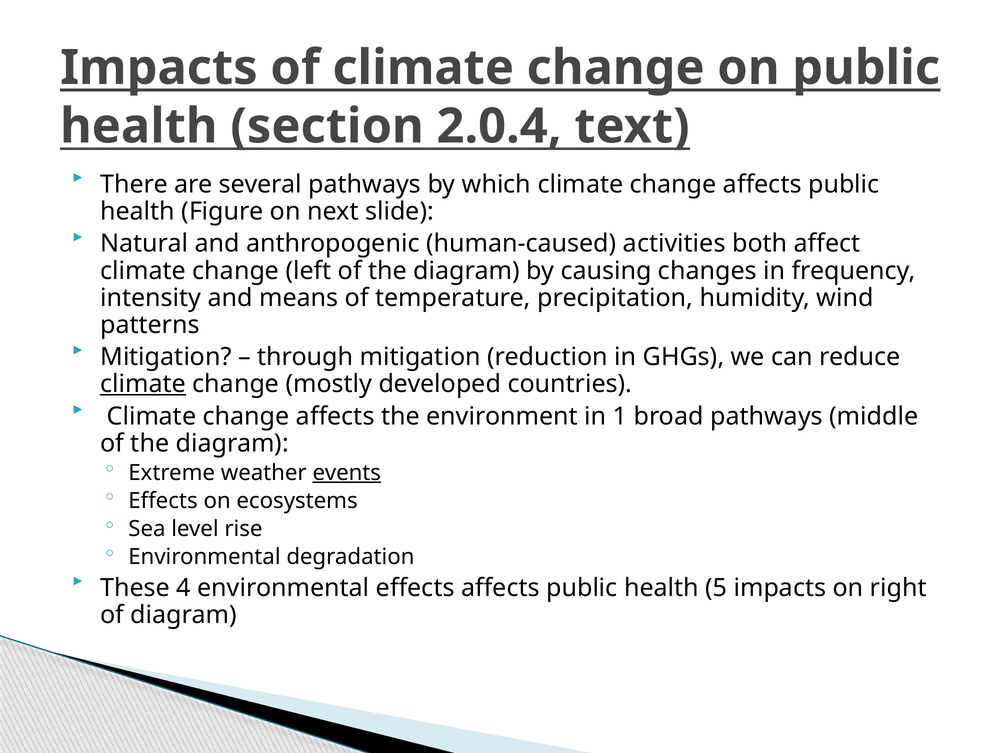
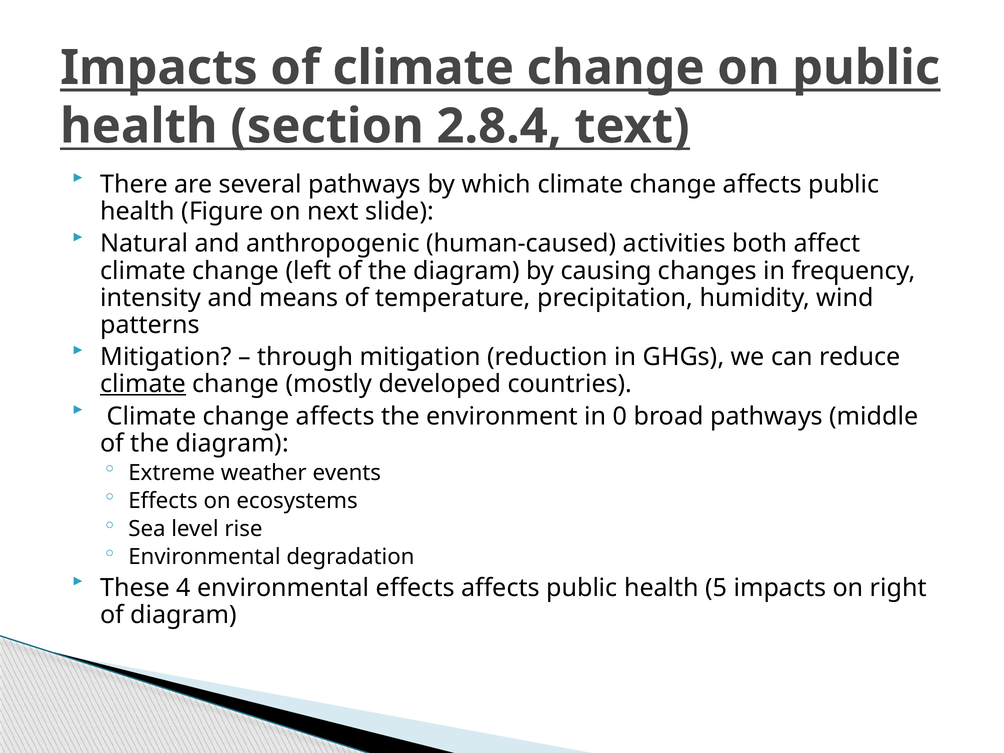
2.0.4: 2.0.4 -> 2.8.4
1: 1 -> 0
events underline: present -> none
